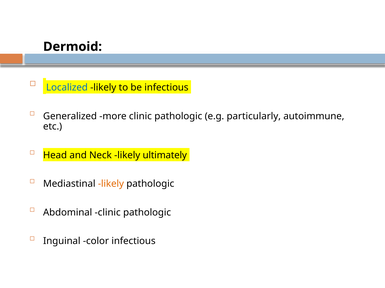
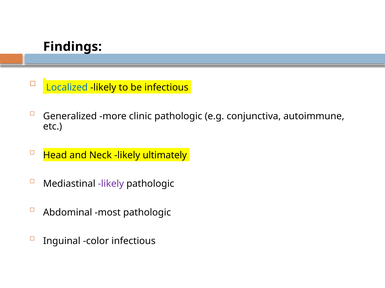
Dermoid: Dermoid -> Findings
particularly: particularly -> conjunctiva
likely at (111, 184) colour: orange -> purple
Abdominal clinic: clinic -> most
